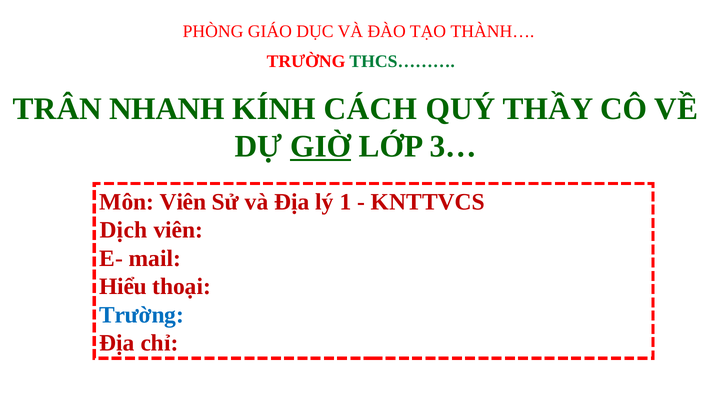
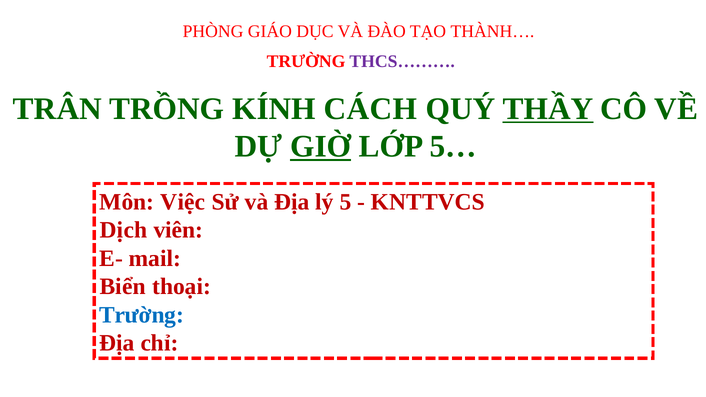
THCS……… colour: green -> purple
NHANH: NHANH -> TRỒNG
THẦY underline: none -> present
3…: 3… -> 5…
Môn Viên: Viên -> Việc
1: 1 -> 5
Hiểu: Hiểu -> Biển
